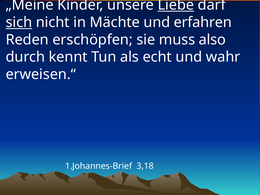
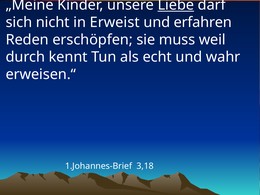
sich underline: present -> none
Mächte: Mächte -> Erweist
also: also -> weil
